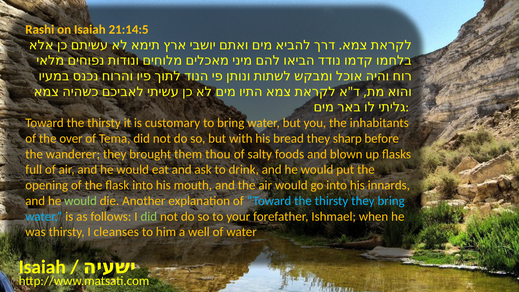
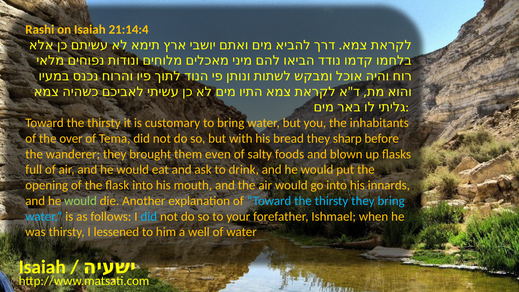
21:14:5: 21:14:5 -> 21:14:4
thou: thou -> even
did at (149, 216) colour: light green -> light blue
cleanses: cleanses -> lessened
